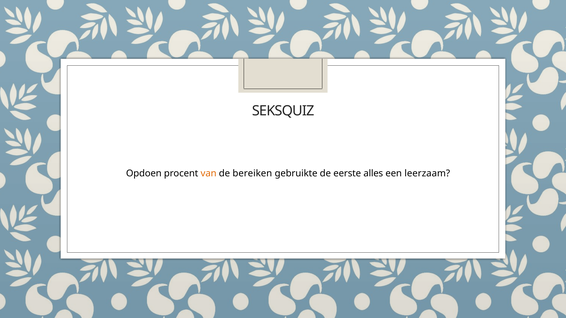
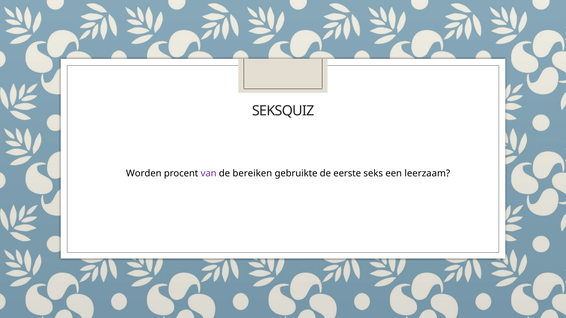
Opdoen: Opdoen -> Worden
van colour: orange -> purple
alles: alles -> seks
